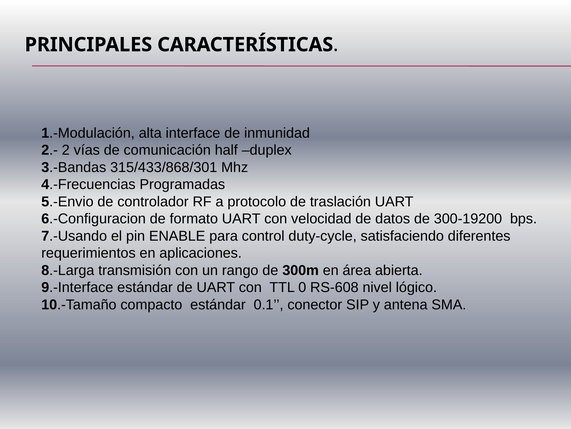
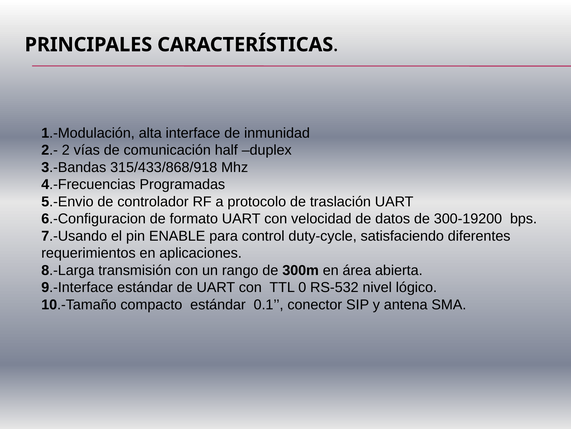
315/433/868/301: 315/433/868/301 -> 315/433/868/918
RS-608: RS-608 -> RS-532
